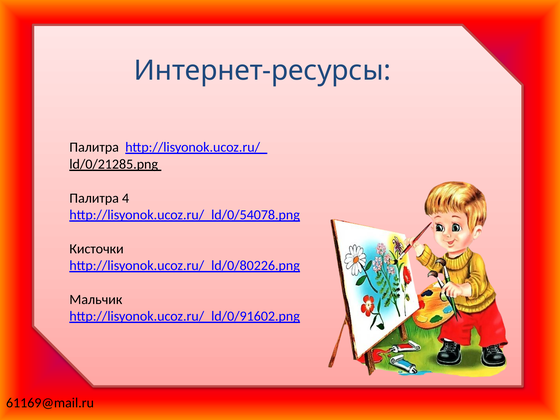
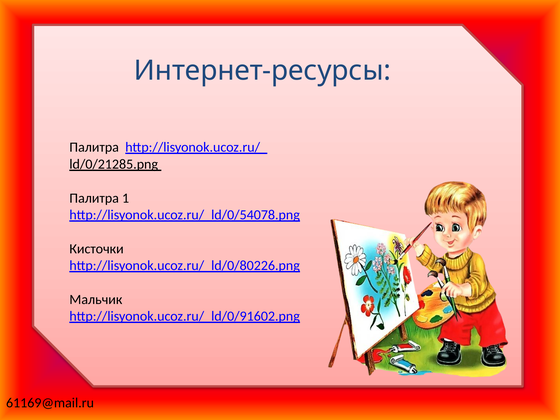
4: 4 -> 1
